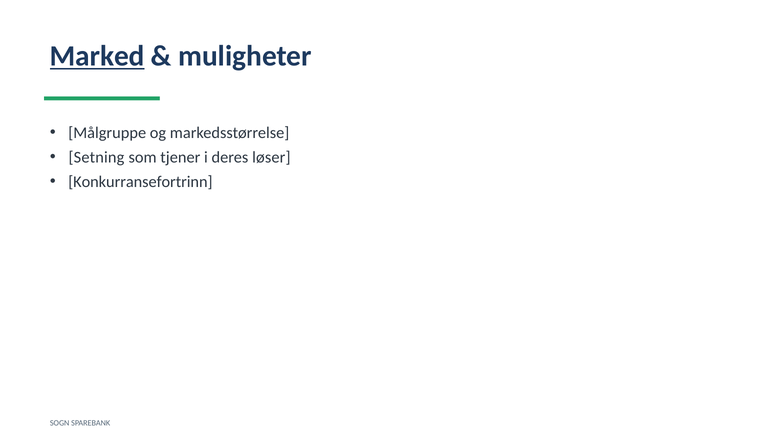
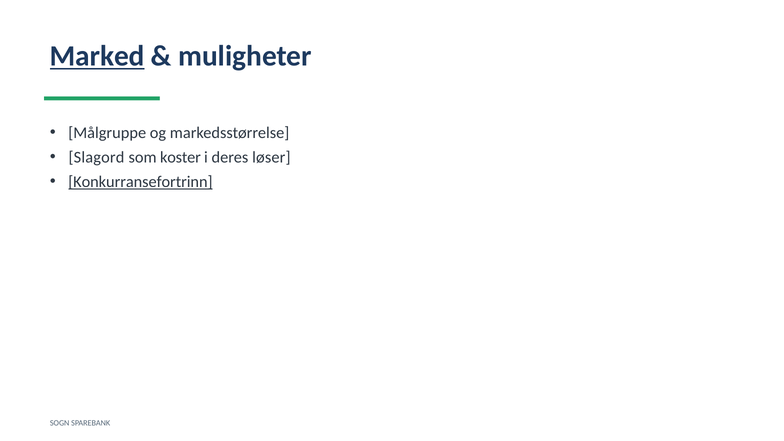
Setning: Setning -> Slagord
tjener: tjener -> koster
Konkurransefortrinn underline: none -> present
